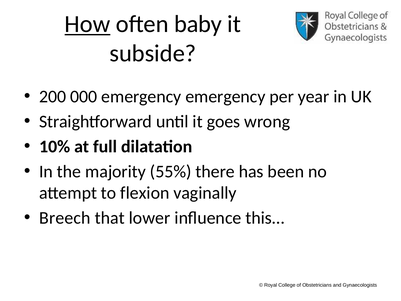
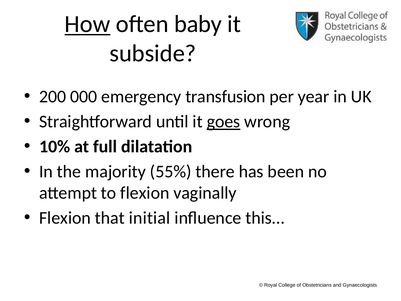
emergency emergency: emergency -> transfusion
goes underline: none -> present
Breech at (65, 218): Breech -> Flexion
lower: lower -> initial
